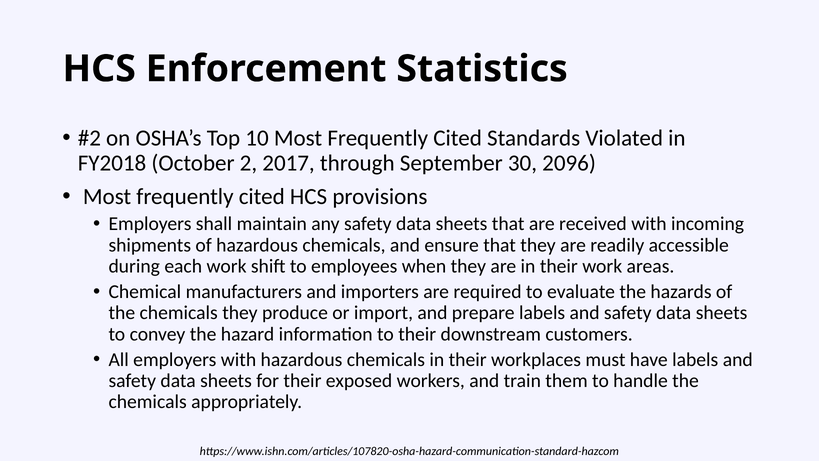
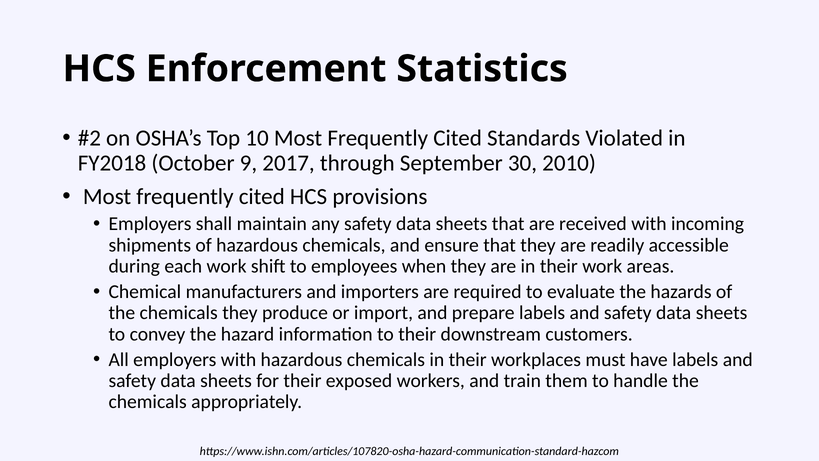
2: 2 -> 9
2096: 2096 -> 2010
